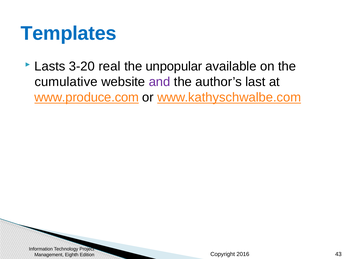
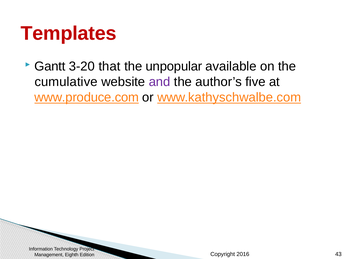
Templates colour: blue -> red
Lasts: Lasts -> Gantt
real: real -> that
last: last -> five
